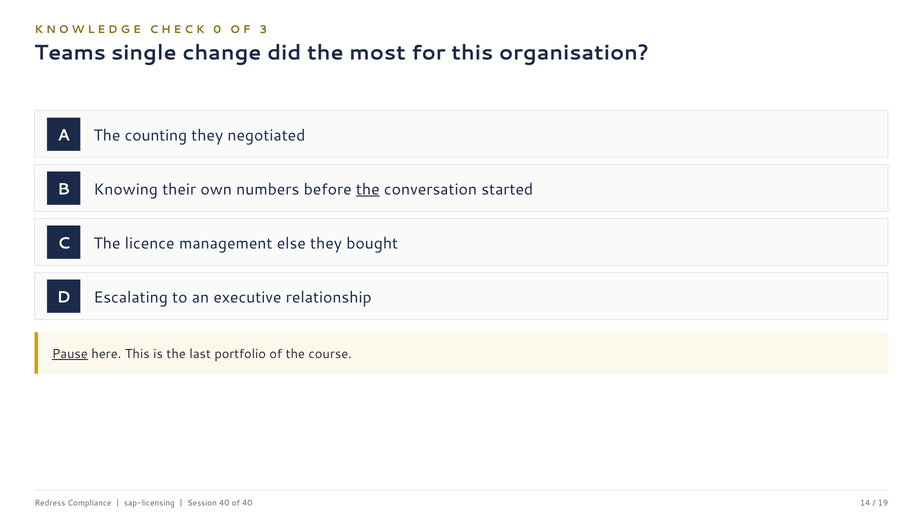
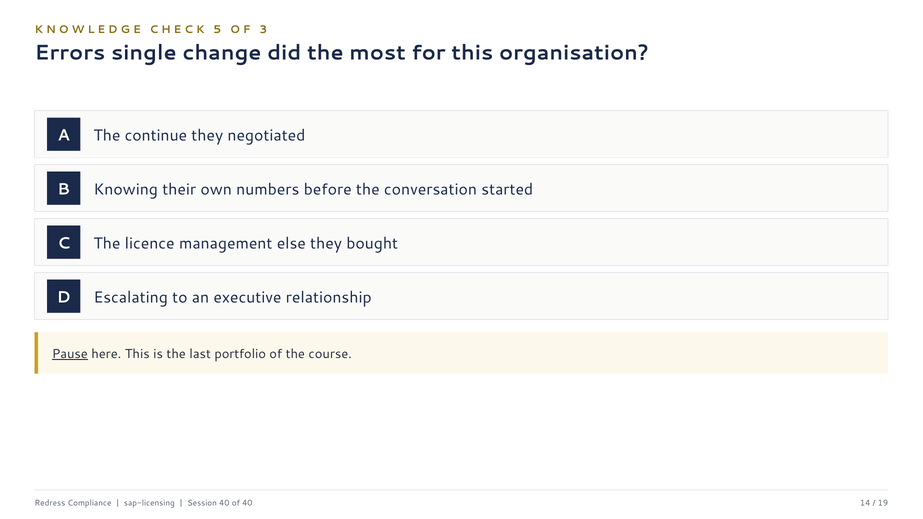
0: 0 -> 5
Teams: Teams -> Errors
counting: counting -> continue
the at (368, 189) underline: present -> none
